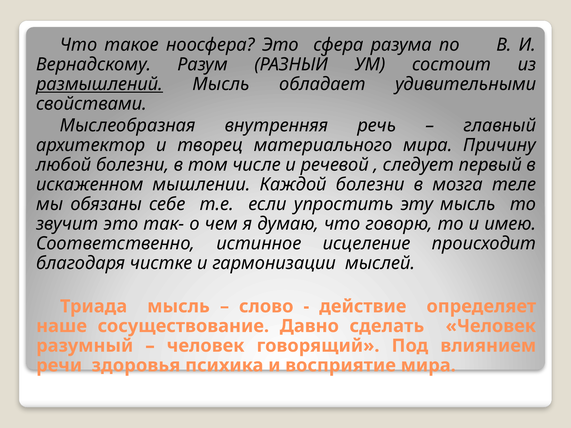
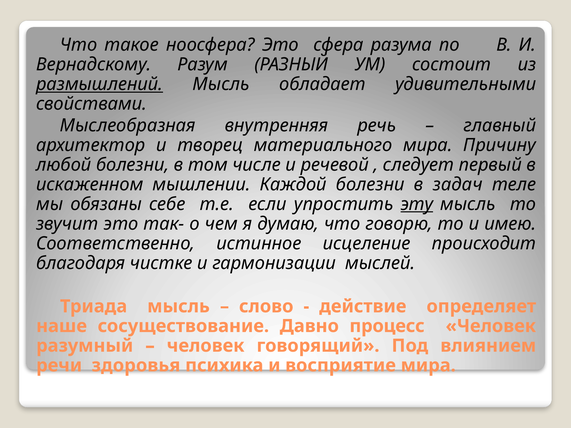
мозга: мозга -> задач
эту underline: none -> present
сделать: сделать -> процесс
